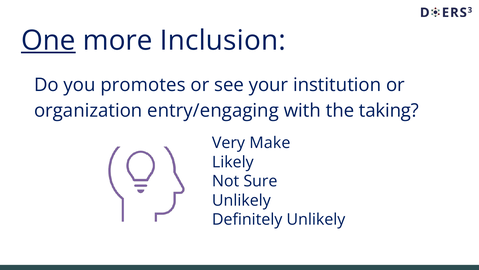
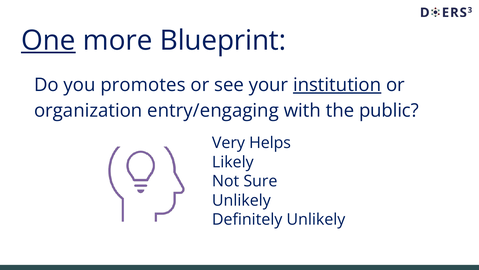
Inclusion: Inclusion -> Blueprint
institution underline: none -> present
taking: taking -> public
Make: Make -> Helps
